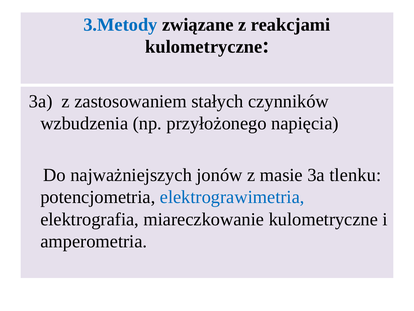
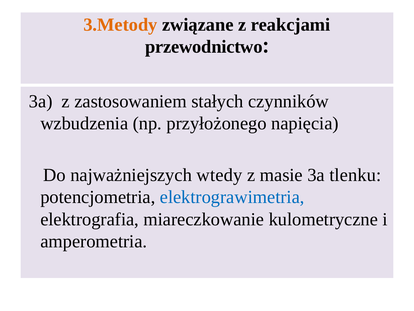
3.Metody colour: blue -> orange
kulometryczne at (204, 47): kulometryczne -> przewodnictwo
jonów: jonów -> wtedy
